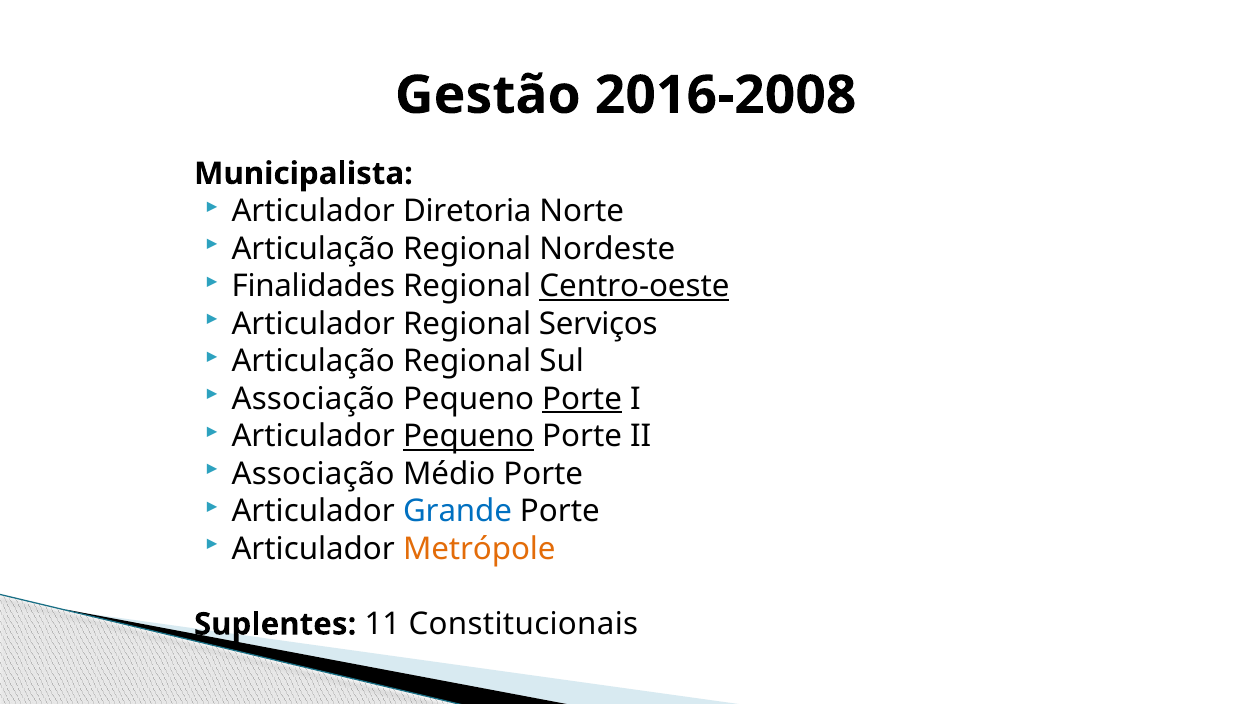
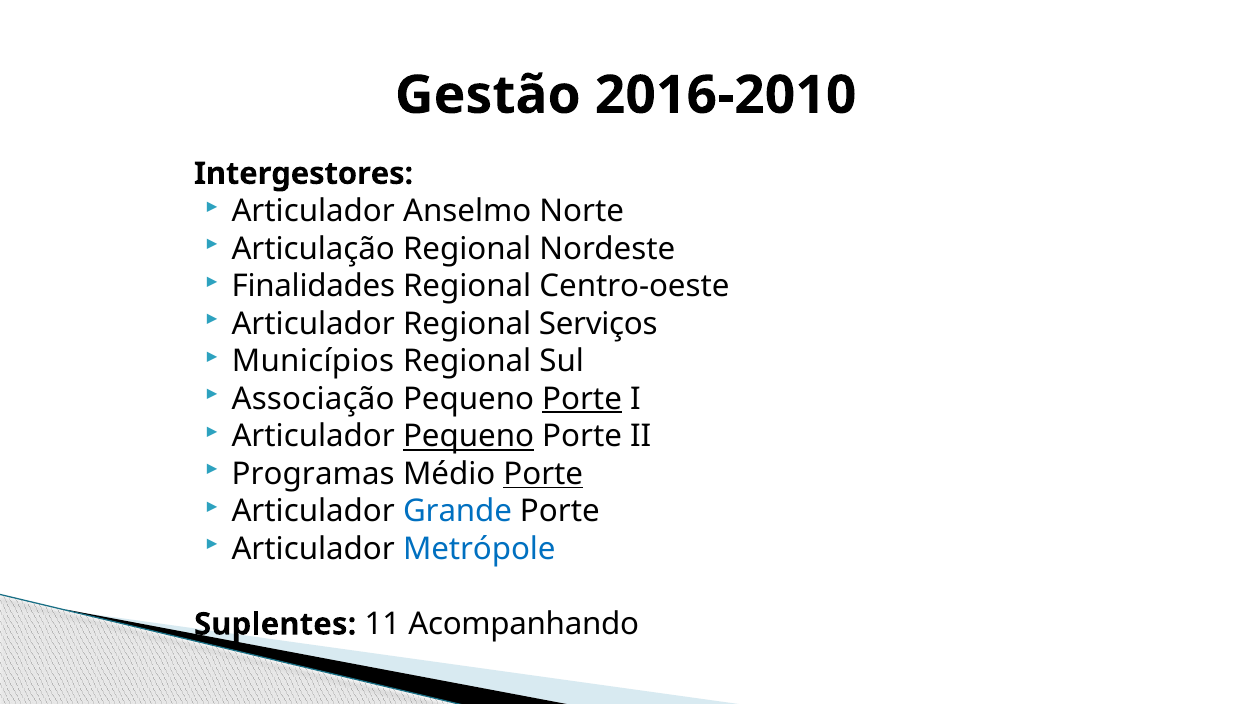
2016-2008: 2016-2008 -> 2016-2010
Municipalista: Municipalista -> Intergestores
Diretoria: Diretoria -> Anselmo
Centro-oeste underline: present -> none
Articulação at (313, 361): Articulação -> Municípios
Associação at (313, 474): Associação -> Programas
Porte at (543, 474) underline: none -> present
Metrópole colour: orange -> blue
Constitucionais: Constitucionais -> Acompanhando
